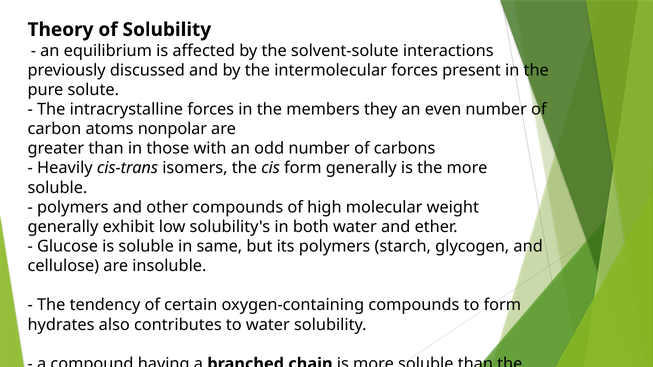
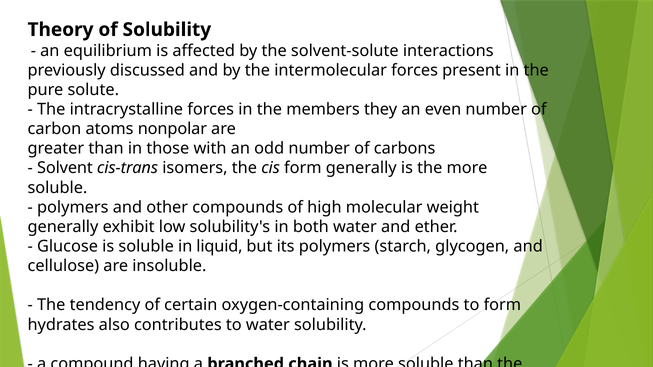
Heavily: Heavily -> Solvent
same: same -> liquid
